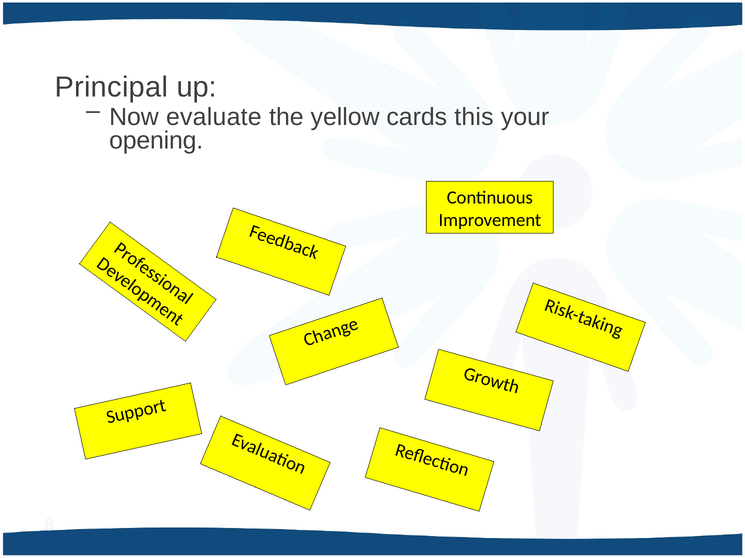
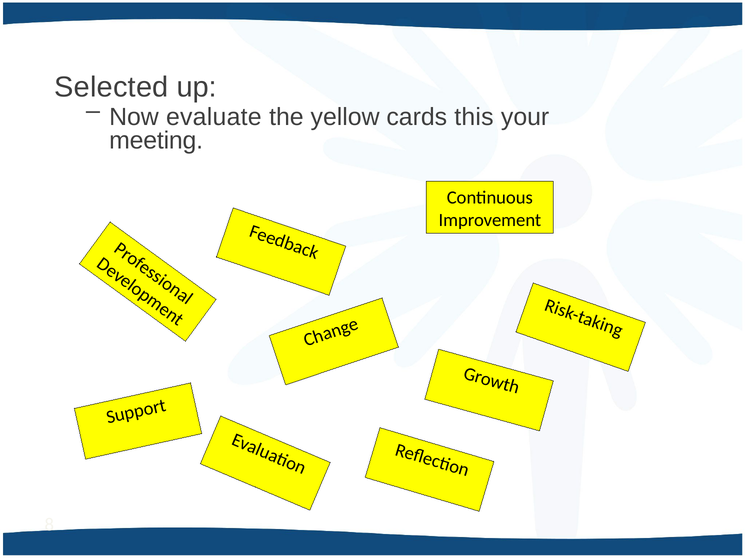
Principal: Principal -> Selected
opening: opening -> meeting
